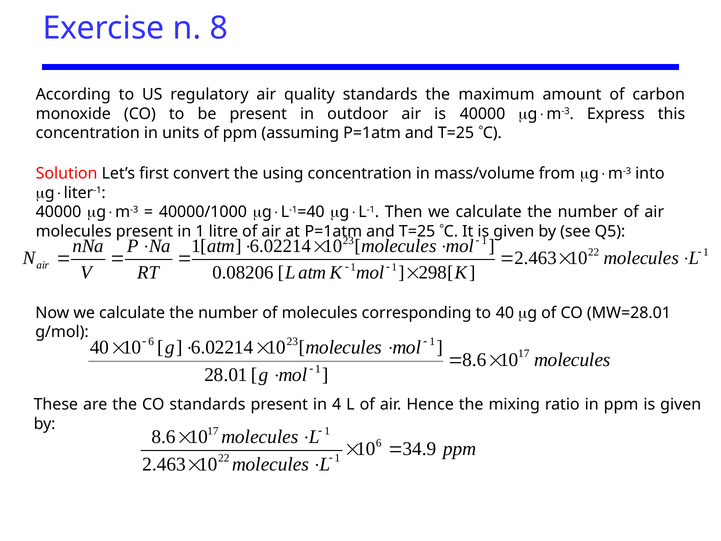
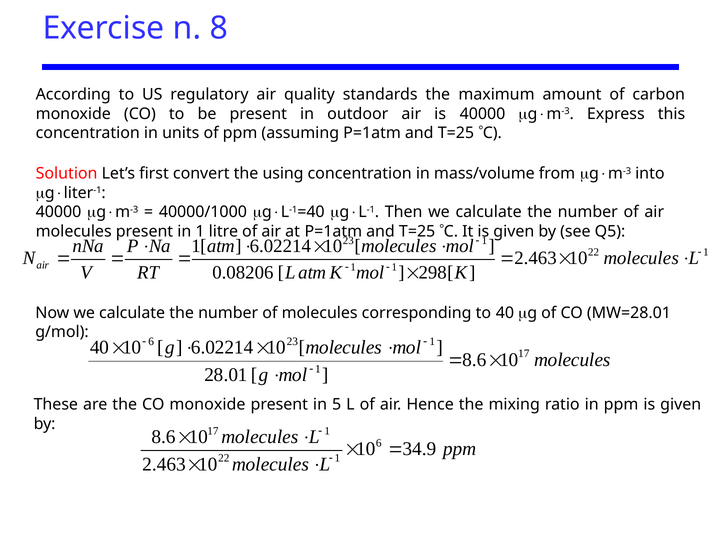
CO standards: standards -> monoxide
4: 4 -> 5
